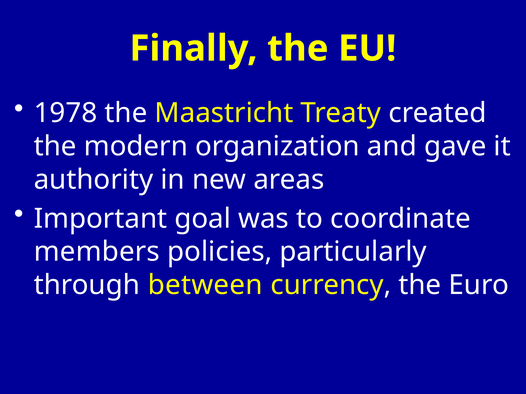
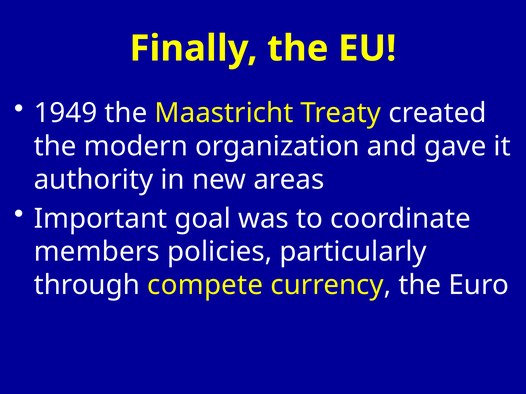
1978: 1978 -> 1949
between: between -> compete
